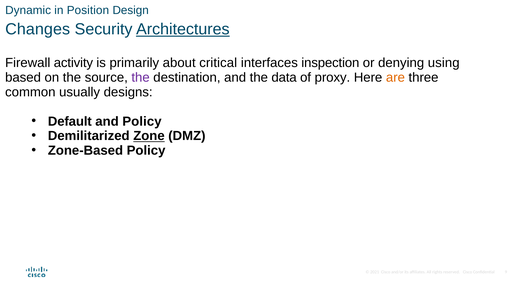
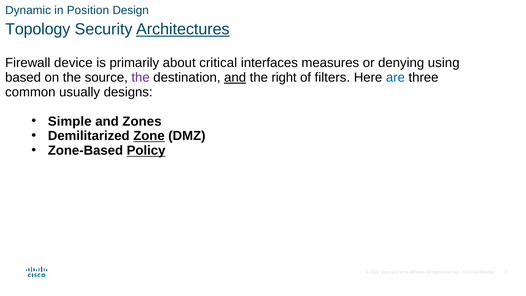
Changes: Changes -> Topology
activity: activity -> device
inspection: inspection -> measures
and at (235, 77) underline: none -> present
data: data -> right
proxy: proxy -> filters
are colour: orange -> blue
Default: Default -> Simple
and Policy: Policy -> Zones
Policy at (146, 151) underline: none -> present
